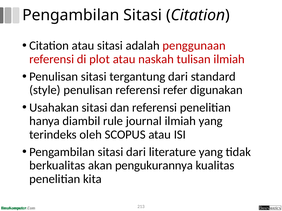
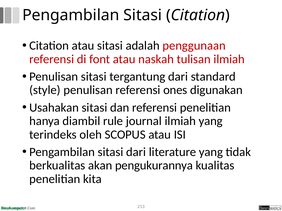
plot: plot -> font
refer: refer -> ones
